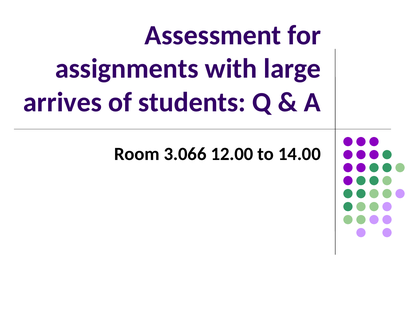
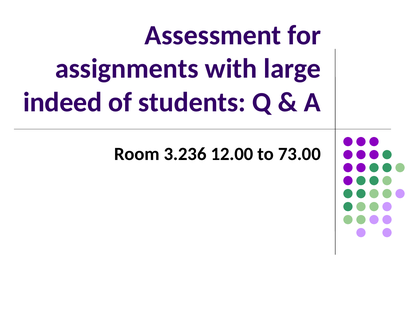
arrives: arrives -> indeed
3.066: 3.066 -> 3.236
14.00: 14.00 -> 73.00
